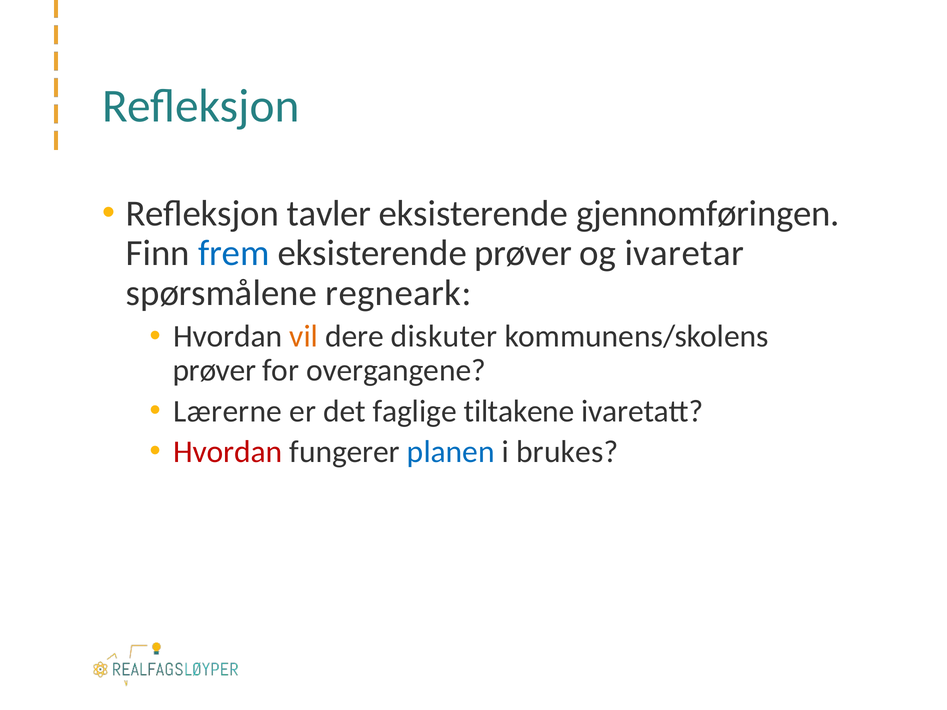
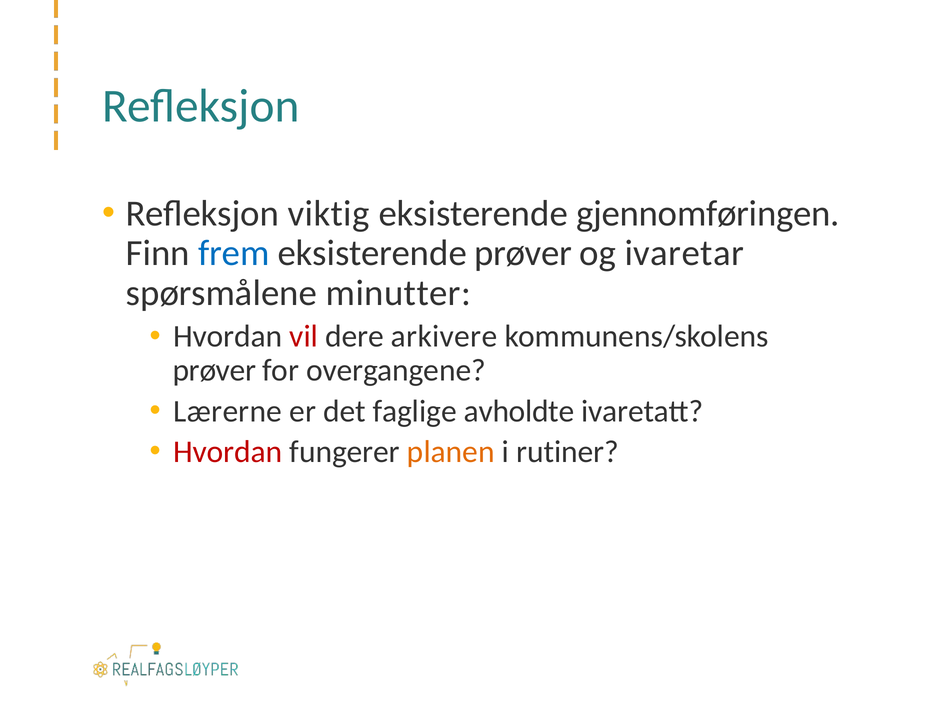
tavler: tavler -> viktig
regneark: regneark -> minutter
vil colour: orange -> red
diskuter: diskuter -> arkivere
tiltakene: tiltakene -> avholdte
planen colour: blue -> orange
brukes: brukes -> rutiner
